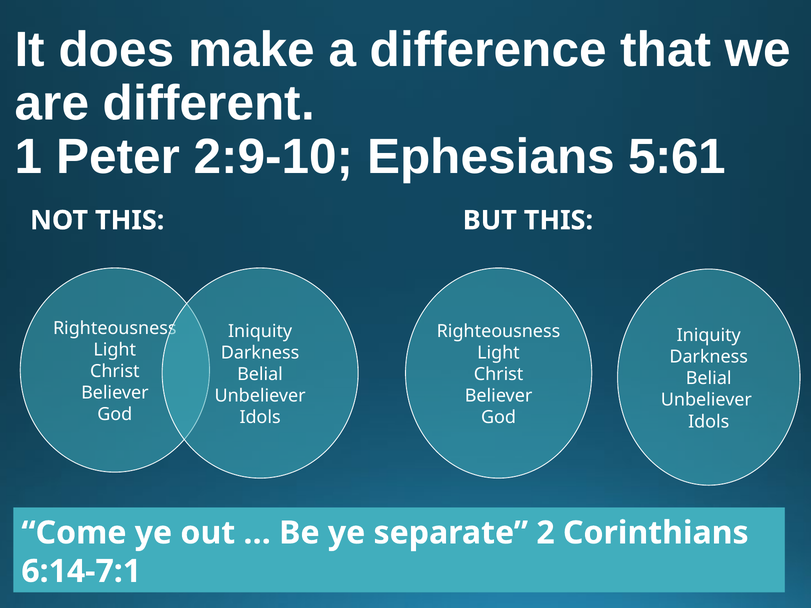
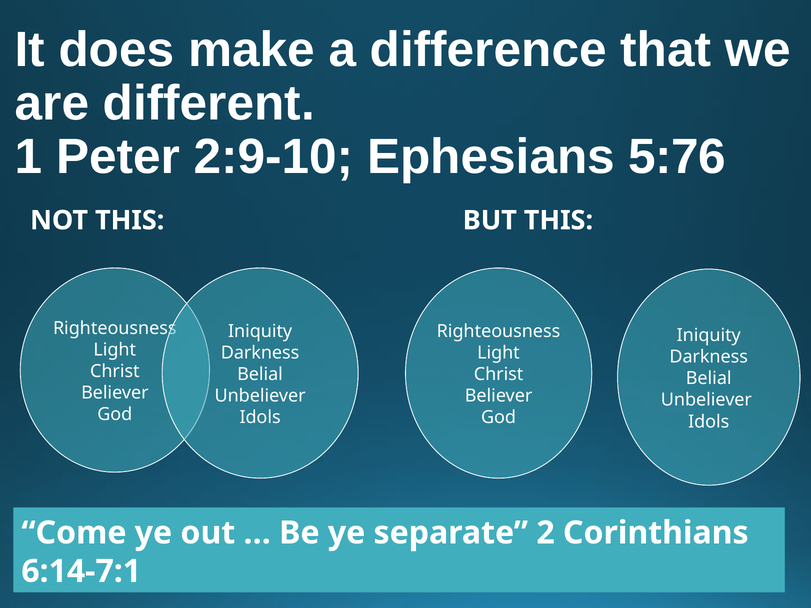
5:61: 5:61 -> 5:76
